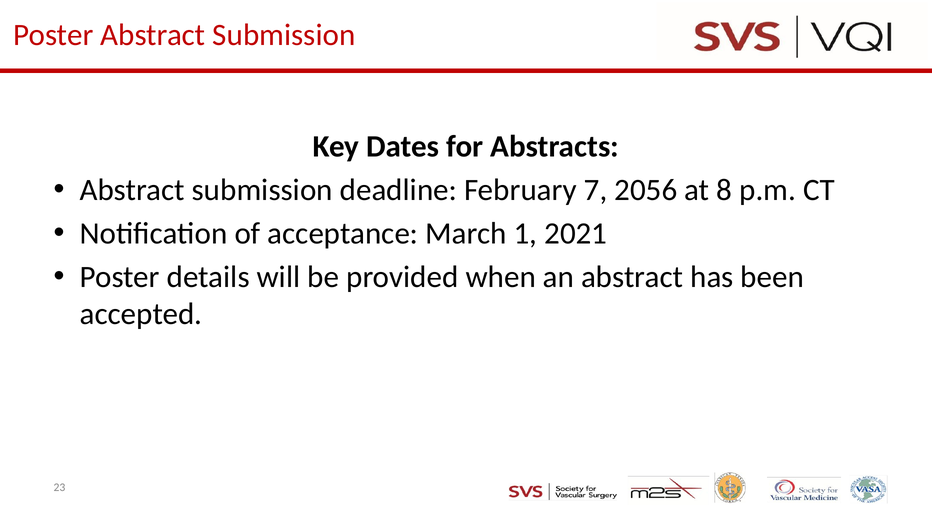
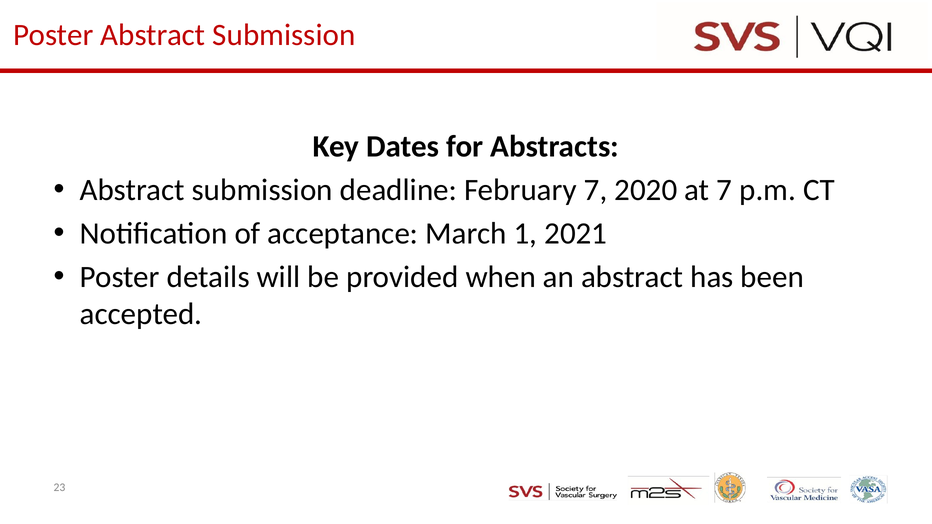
2056: 2056 -> 2020
at 8: 8 -> 7
